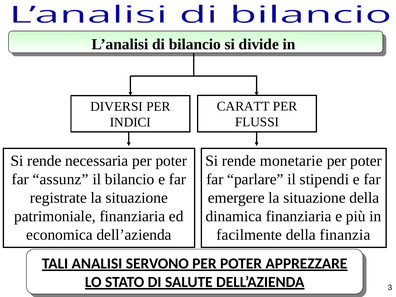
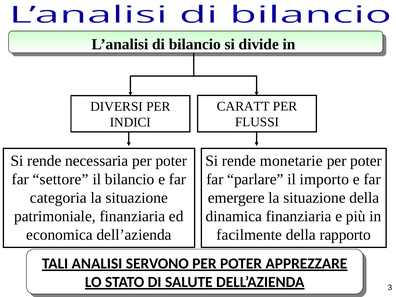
assunz: assunz -> settore
stipendi: stipendi -> importo
registrate: registrate -> categoria
finanzia: finanzia -> rapporto
